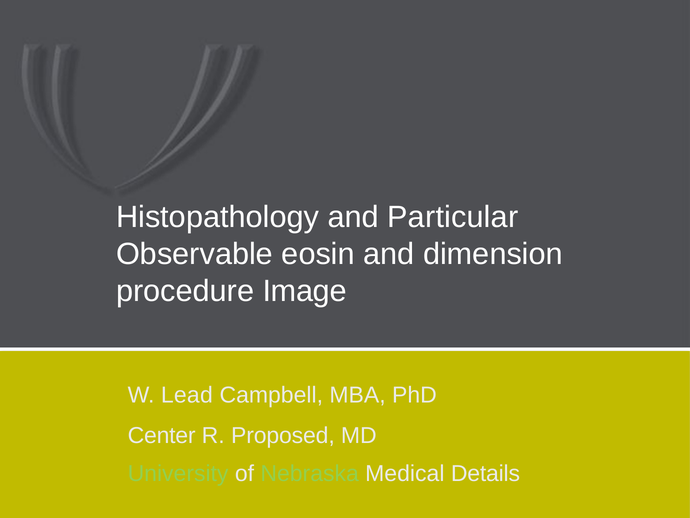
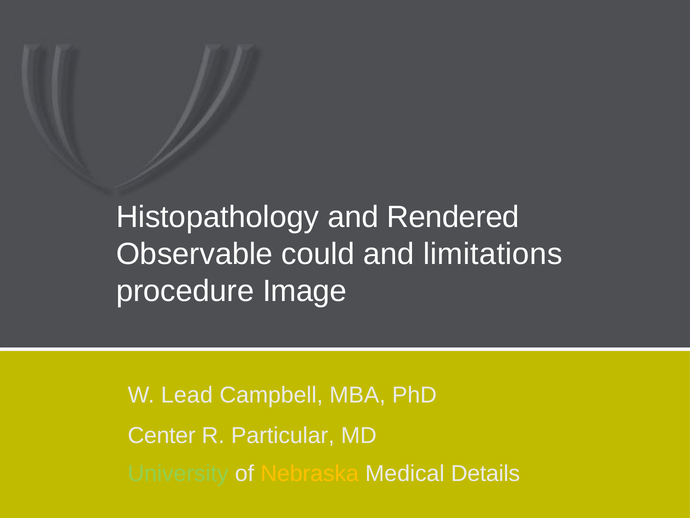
Particular: Particular -> Rendered
eosin: eosin -> could
dimension: dimension -> limitations
Proposed: Proposed -> Particular
Nebraska colour: light green -> yellow
